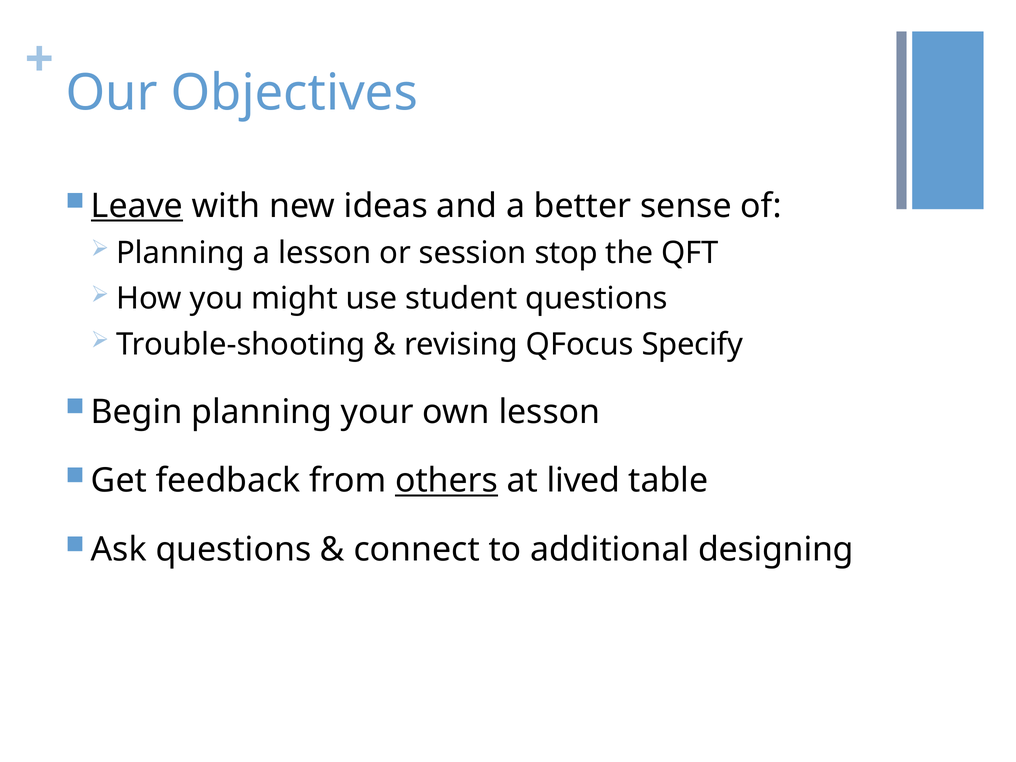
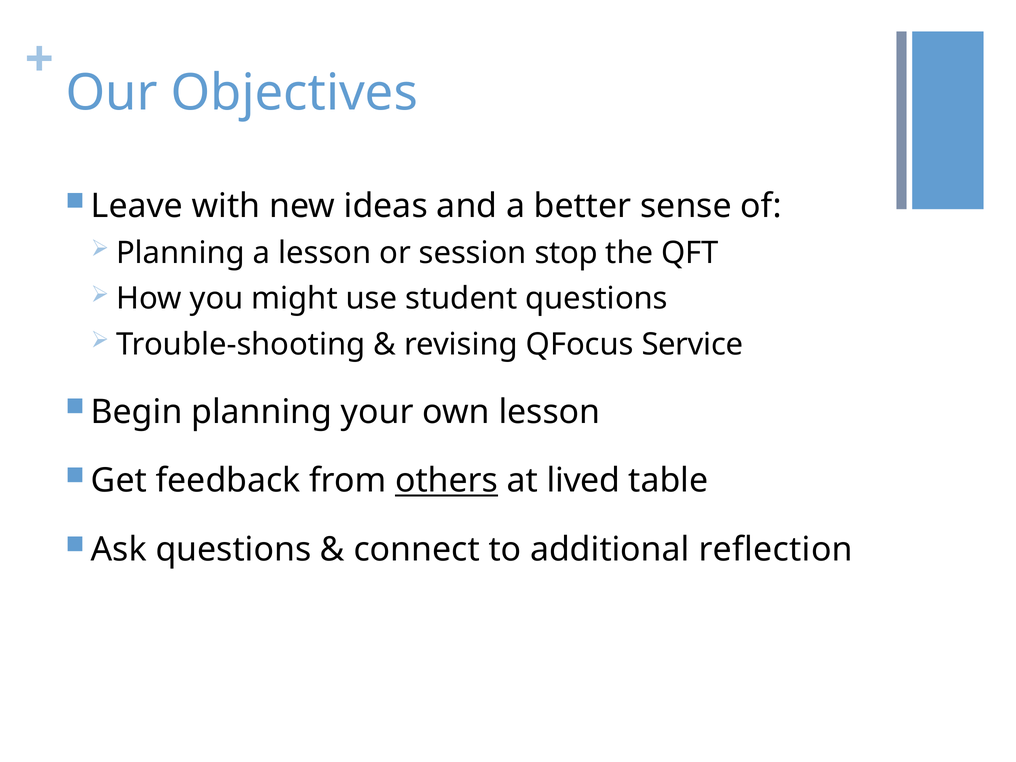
Leave underline: present -> none
Specify: Specify -> Service
designing: designing -> reflection
